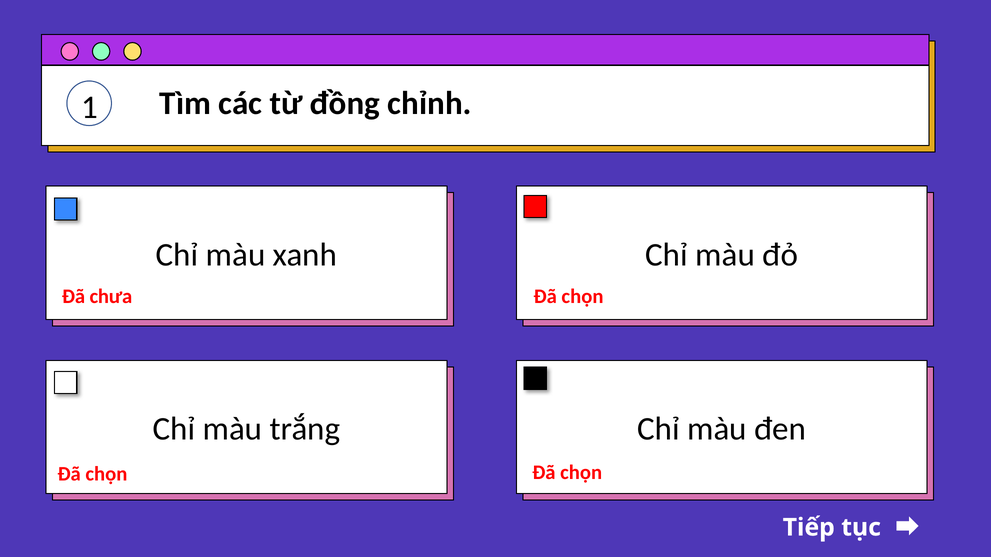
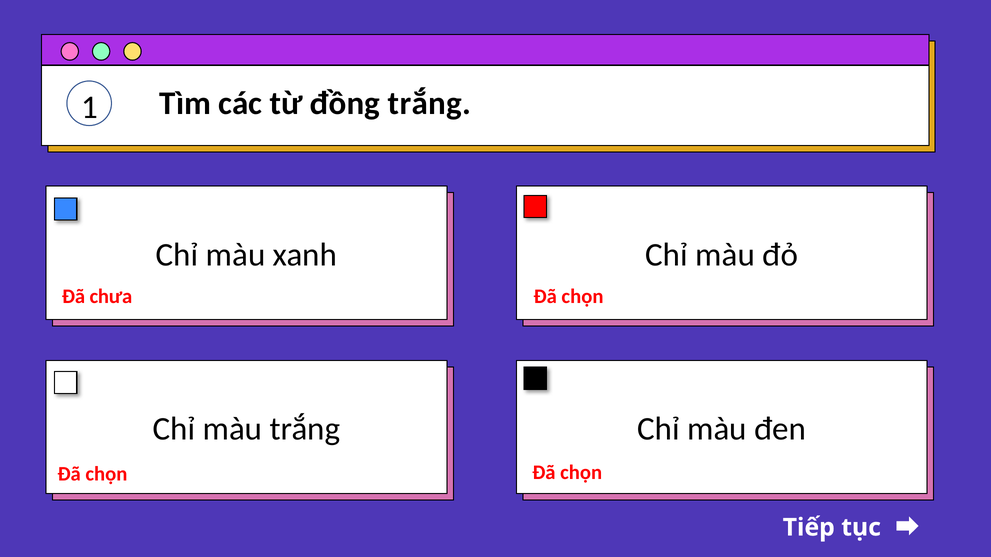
đồng chỉnh: chỉnh -> trắng
